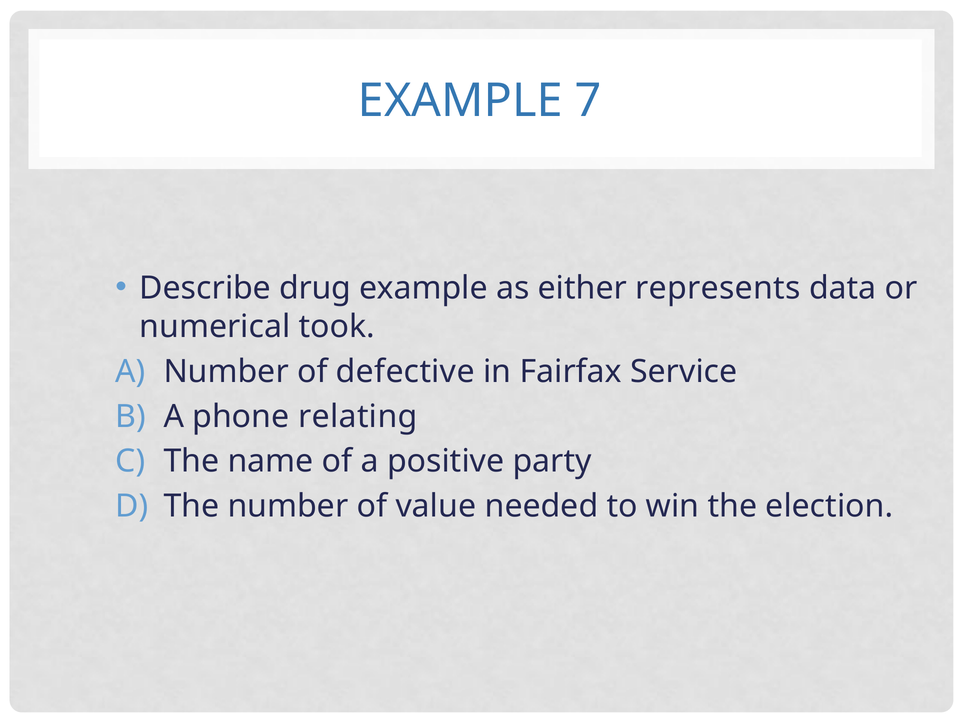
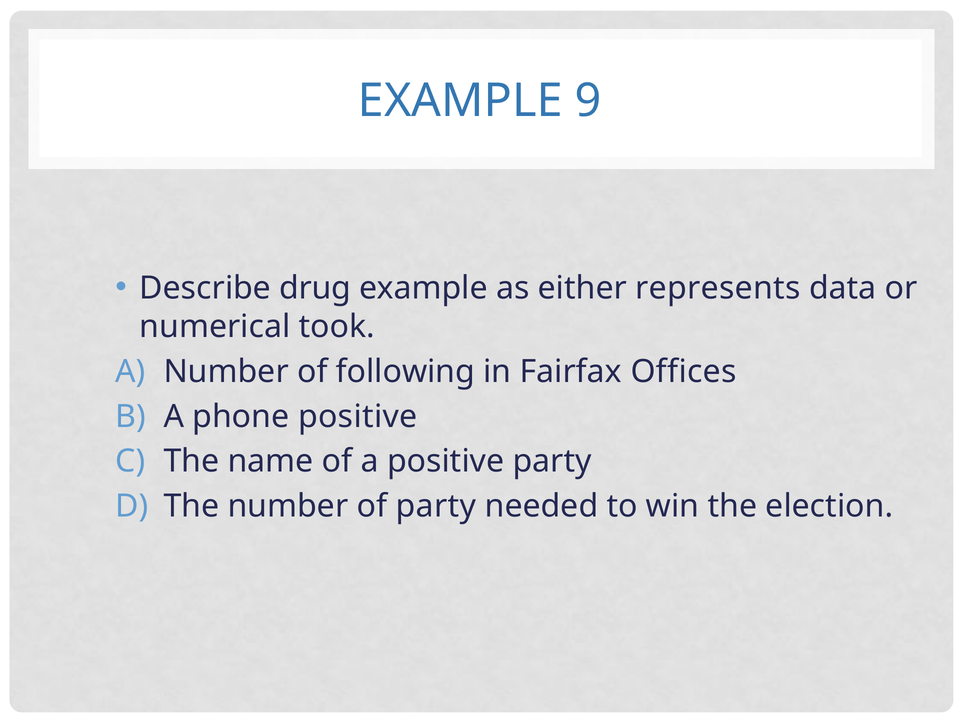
7: 7 -> 9
defective: defective -> following
Service: Service -> Offices
phone relating: relating -> positive
of value: value -> party
